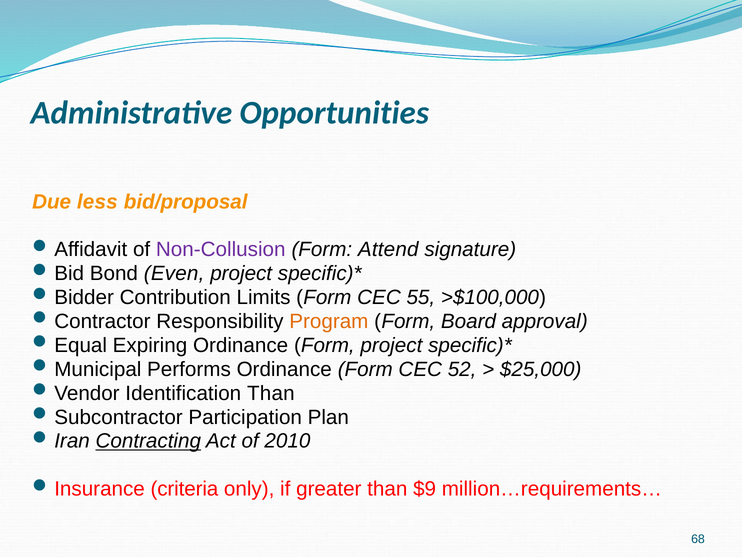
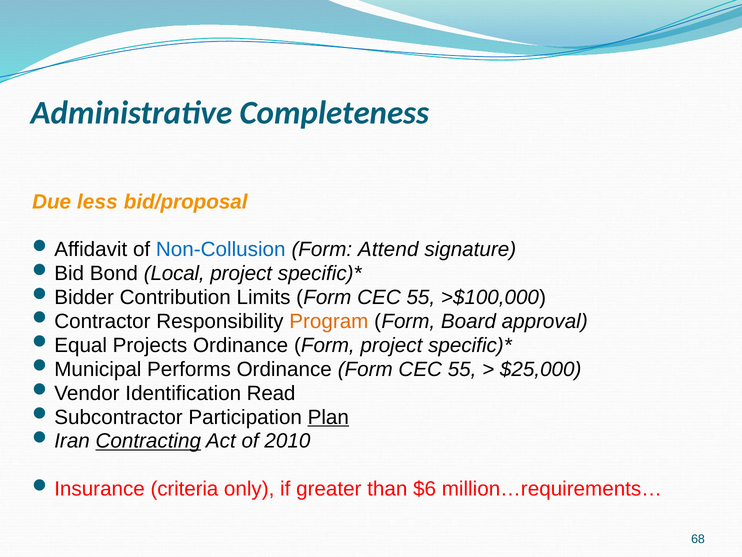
Opportunities: Opportunities -> Completeness
Non-Collusion colour: purple -> blue
Even: Even -> Local
Expiring: Expiring -> Projects
Ordinance Form CEC 52: 52 -> 55
Identification Than: Than -> Read
Plan underline: none -> present
$9: $9 -> $6
